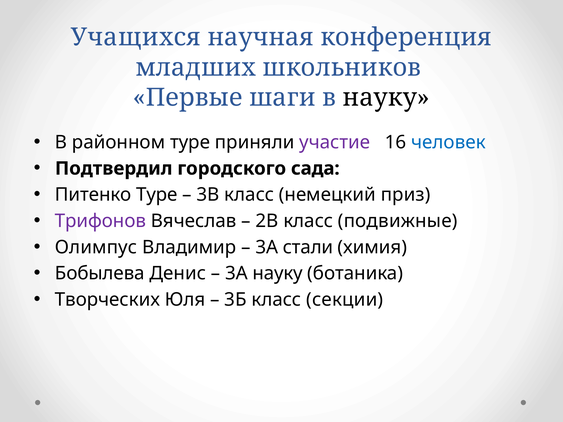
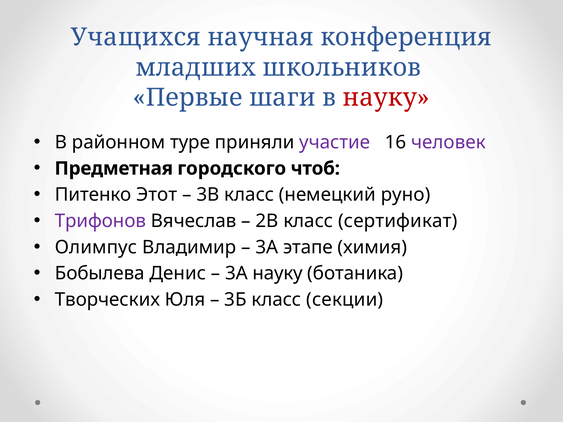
науку at (386, 97) colour: black -> red
человек colour: blue -> purple
Подтвердил: Подтвердил -> Предметная
сада: сада -> чтоб
Питенко Туре: Туре -> Этот
приз: приз -> руно
подвижные: подвижные -> сертификат
стали: стали -> этапе
